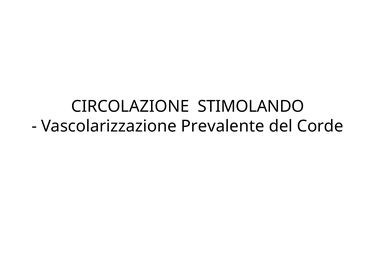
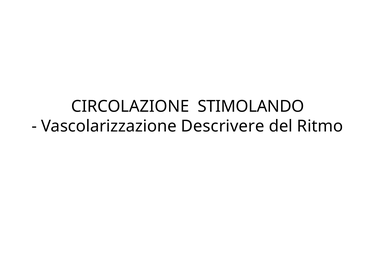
Prevalente: Prevalente -> Descrivere
Corde: Corde -> Ritmo
